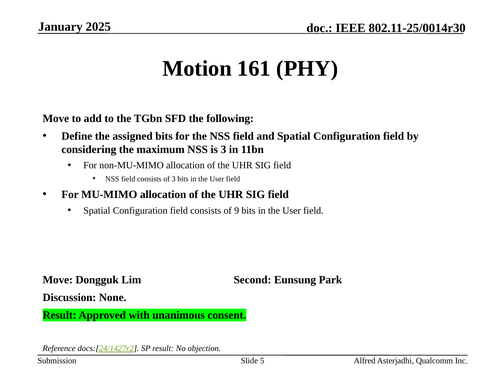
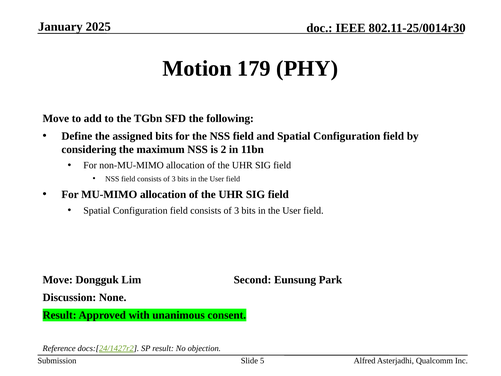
161: 161 -> 179
is 3: 3 -> 2
9 at (237, 210): 9 -> 3
